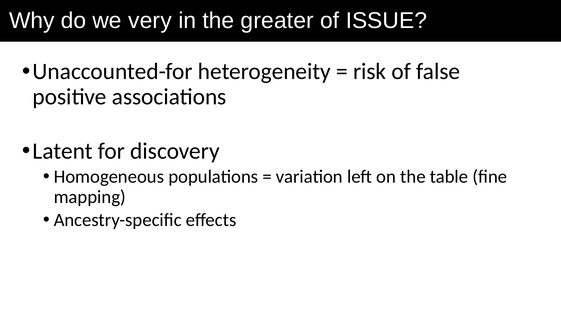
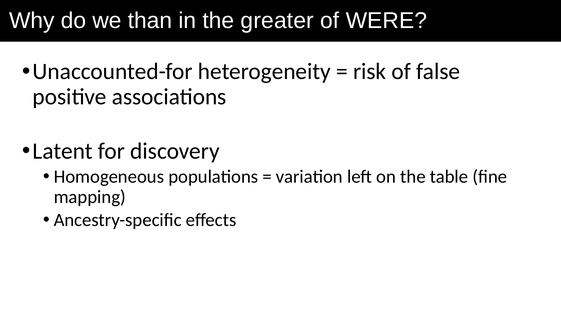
very: very -> than
ISSUE: ISSUE -> WERE
